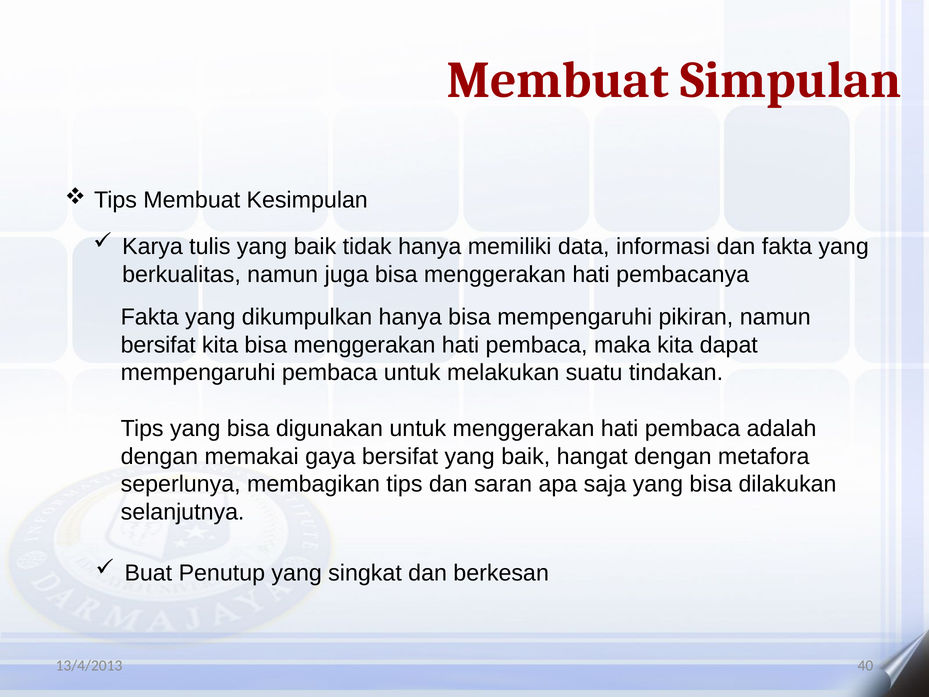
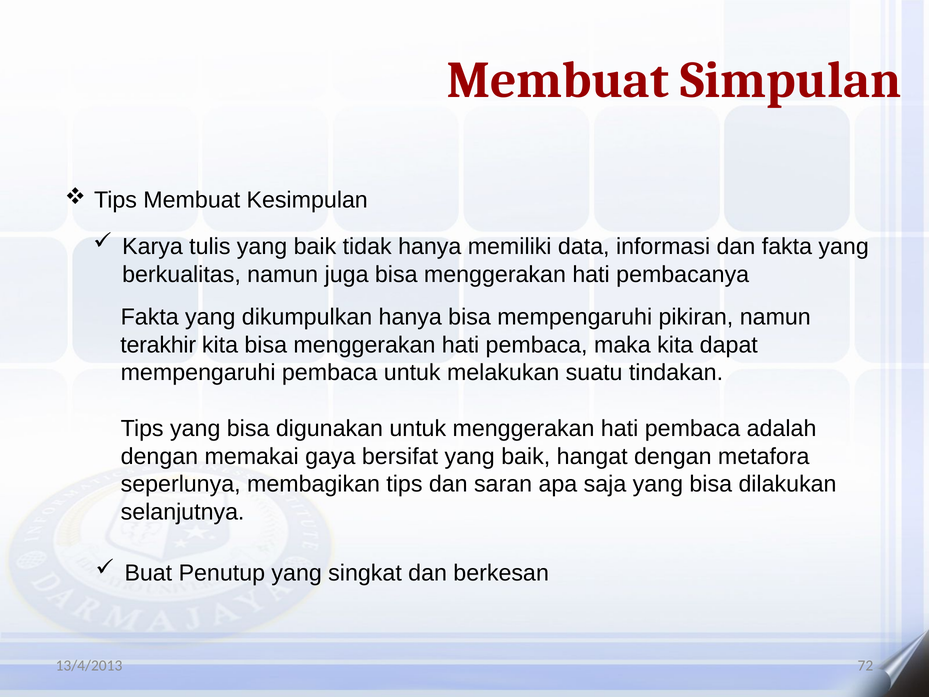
bersifat at (158, 345): bersifat -> terakhir
40: 40 -> 72
